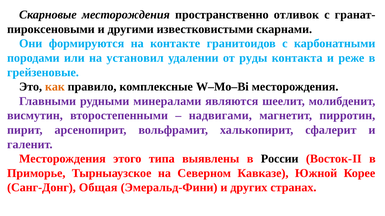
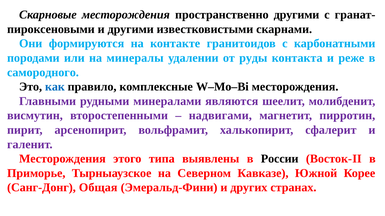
пространственно отливок: отливок -> другими
установил: установил -> минералы
грейзеновые: грейзеновые -> самородного
как colour: orange -> blue
